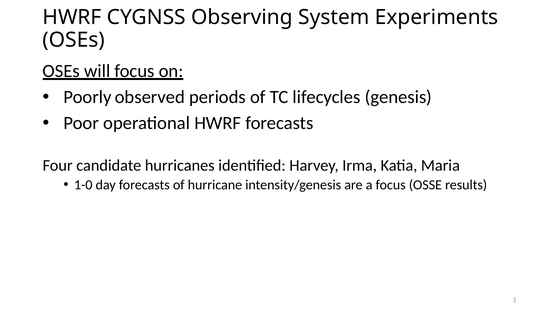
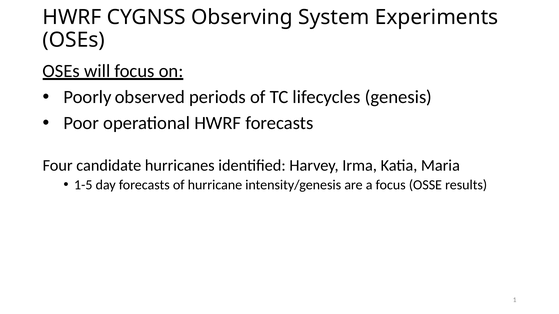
1-0: 1-0 -> 1-5
